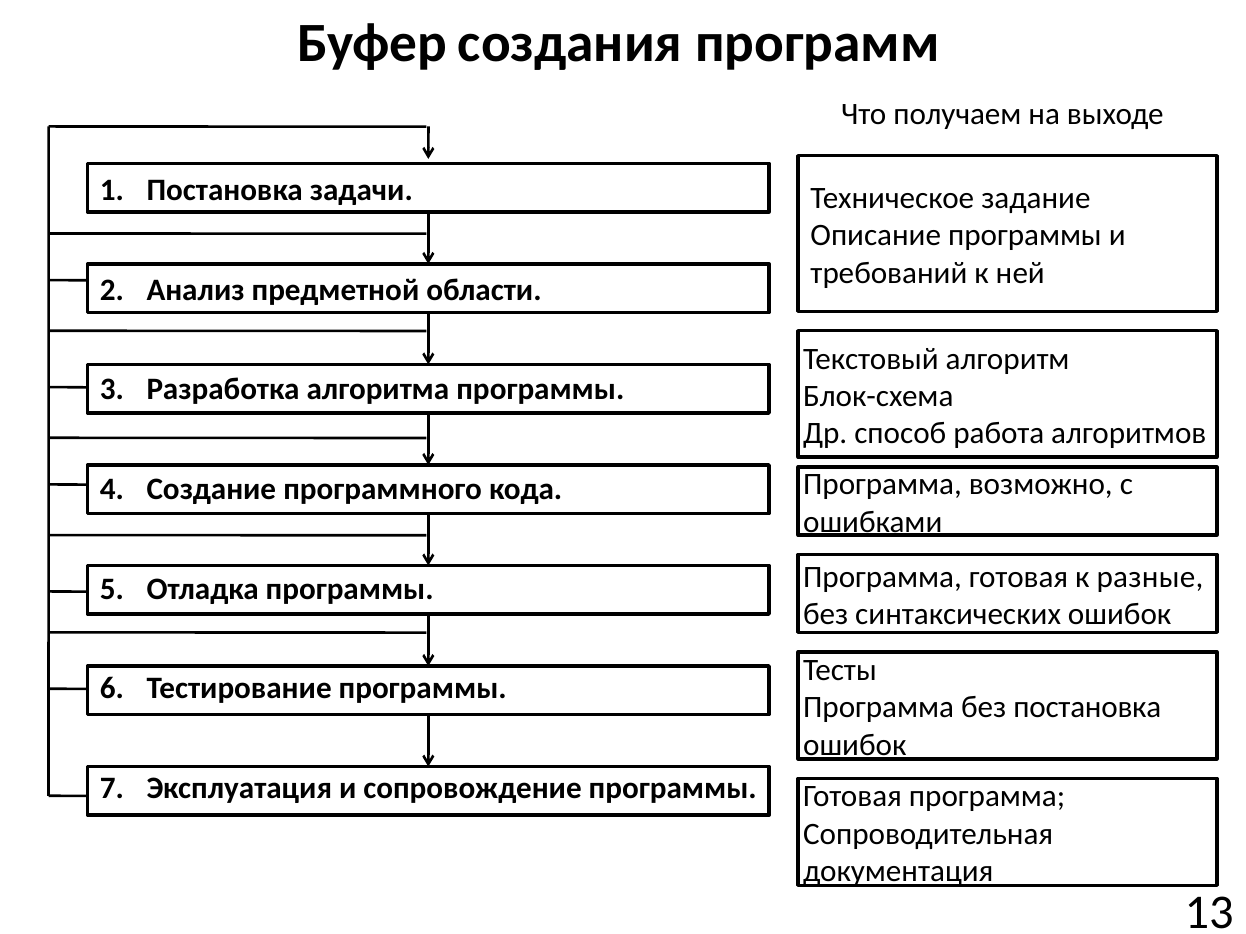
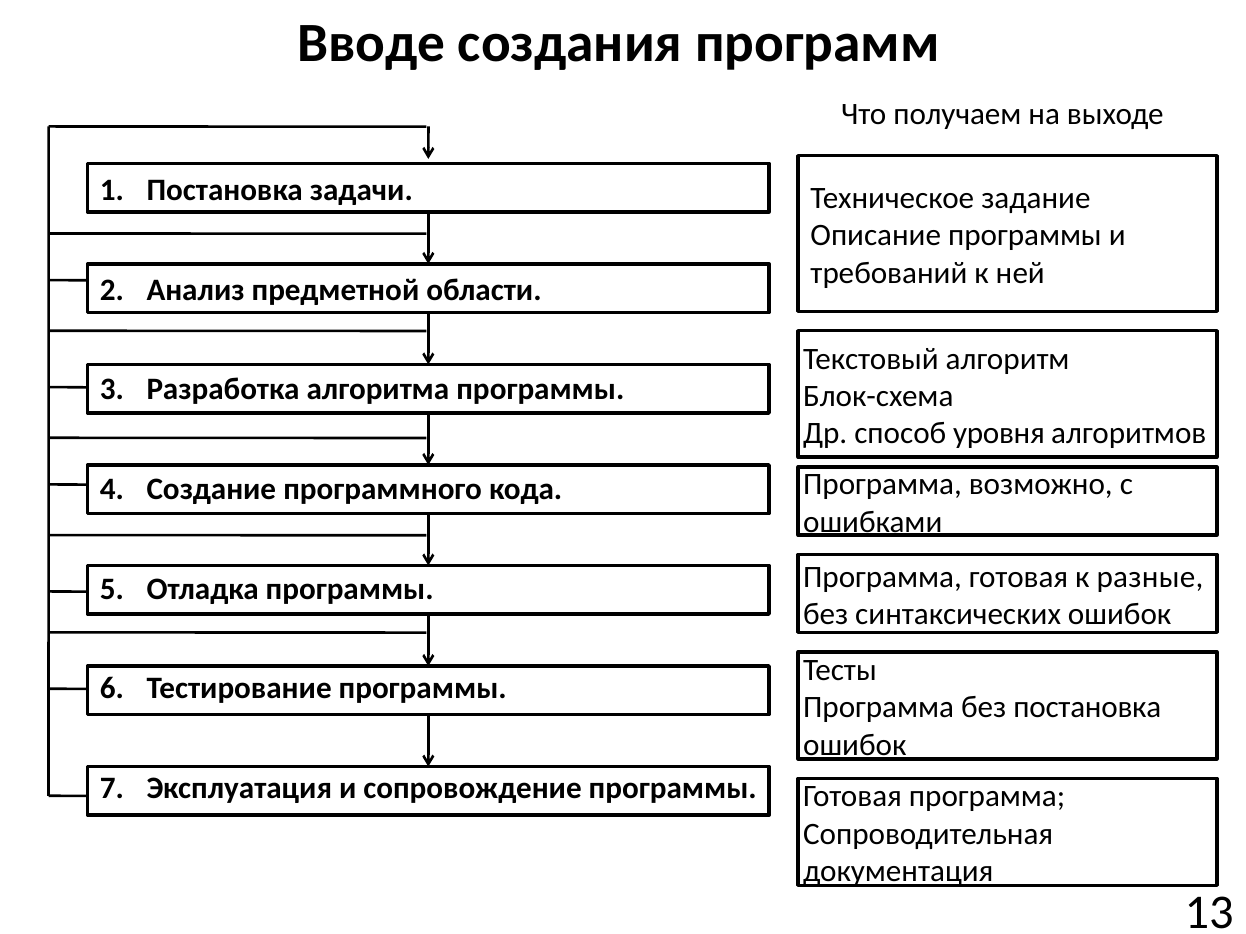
Буфер: Буфер -> Вводе
работа: работа -> уровня
